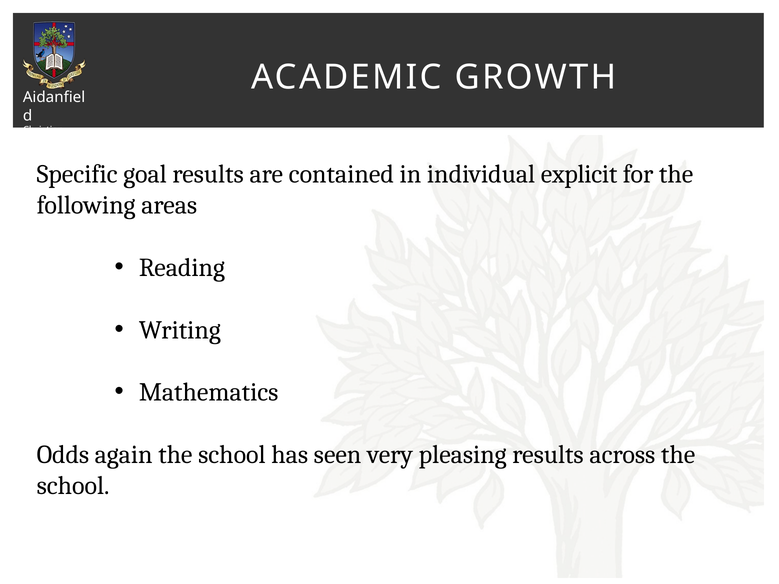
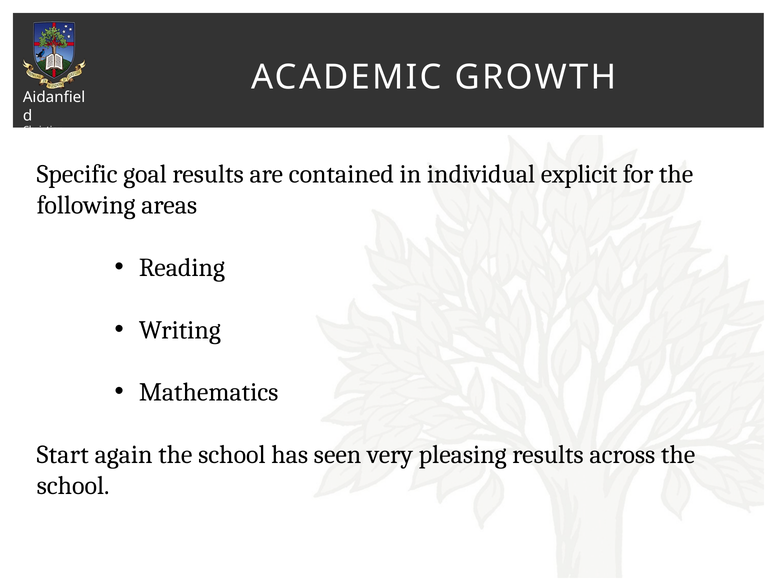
Odds: Odds -> Start
